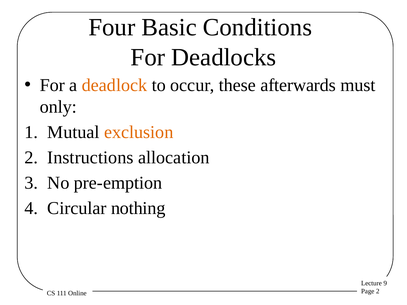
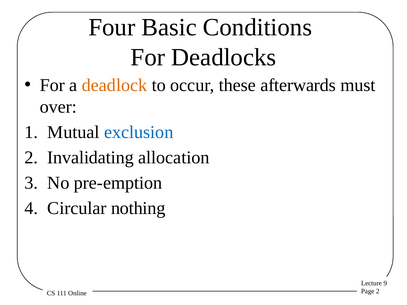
only: only -> over
exclusion colour: orange -> blue
Instructions: Instructions -> Invalidating
